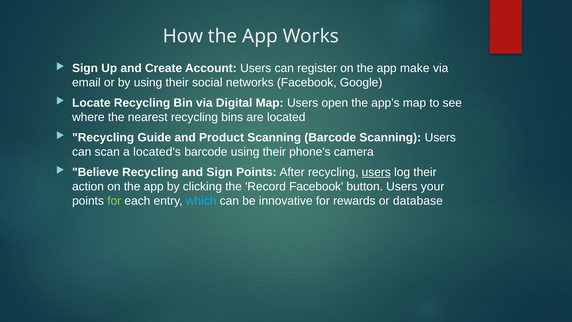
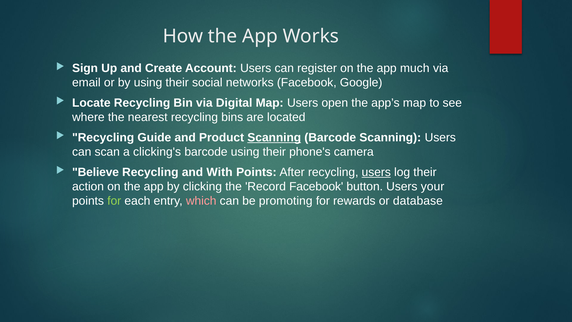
make: make -> much
Scanning at (274, 137) underline: none -> present
located's: located's -> clicking's
and Sign: Sign -> With
which colour: light blue -> pink
innovative: innovative -> promoting
